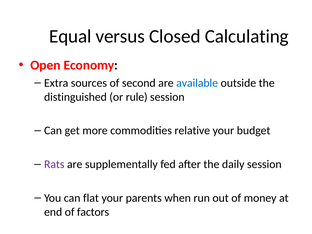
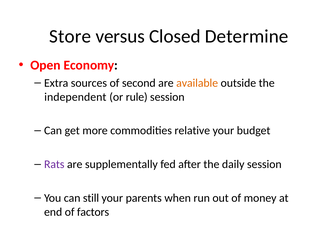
Equal: Equal -> Store
Calculating: Calculating -> Determine
available colour: blue -> orange
distinguished: distinguished -> independent
flat: flat -> still
